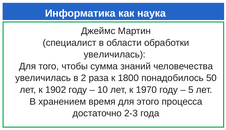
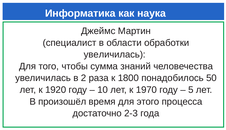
1902: 1902 -> 1920
хранением: хранением -> произошёл
